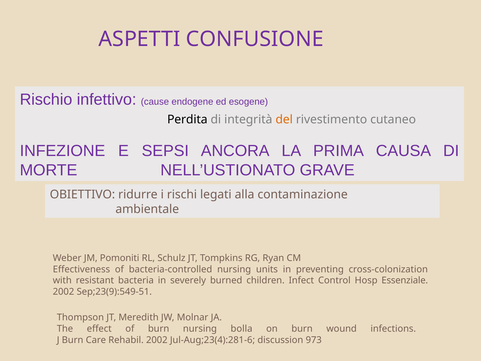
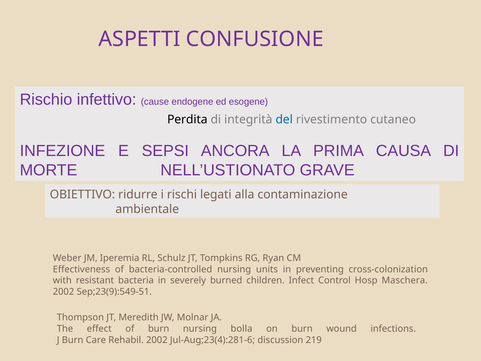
del colour: orange -> blue
Pomoniti: Pomoniti -> Iperemia
Essenziale: Essenziale -> Maschera
973: 973 -> 219
